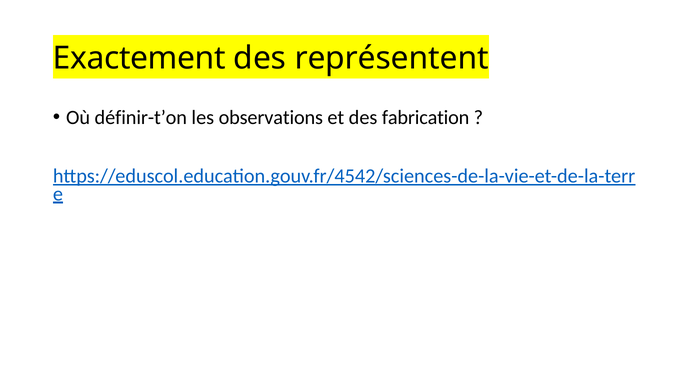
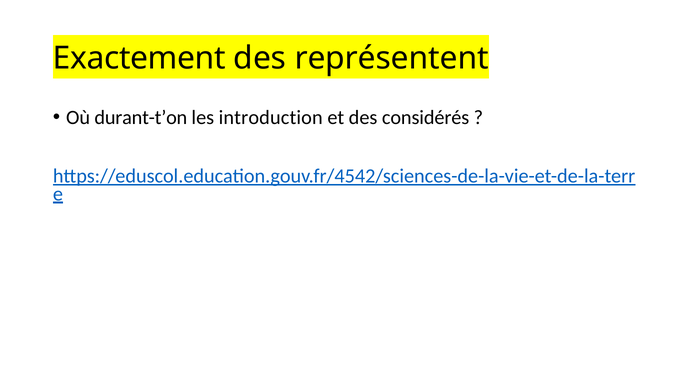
définir-t’on: définir-t’on -> durant-t’on
observations: observations -> introduction
fabrication: fabrication -> considérés
